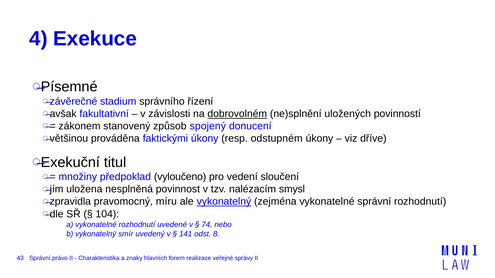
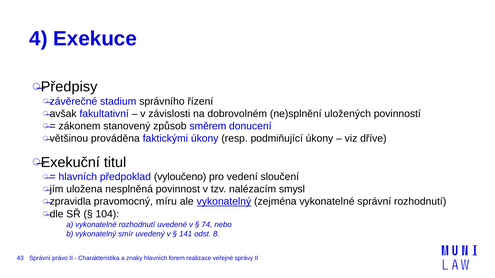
Písemné: Písemné -> Předpisy
dobrovolném underline: present -> none
spojený: spojený -> směrem
odstupném: odstupném -> podmiňující
množiny at (78, 177): množiny -> hlavních
